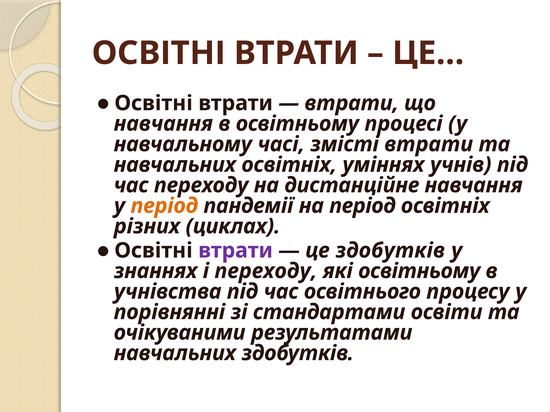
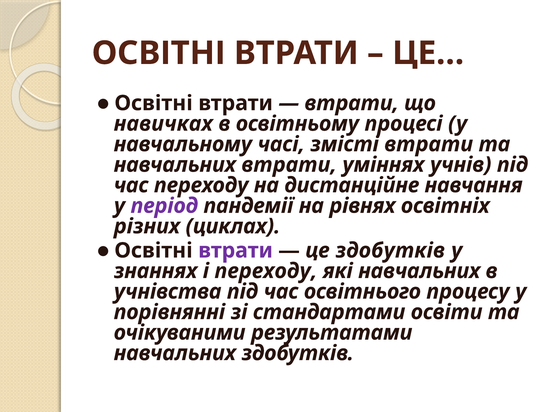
навчання at (163, 124): навчання -> навичках
навчальних освітніх: освітніх -> втрати
період at (164, 206) colour: orange -> purple
на період: період -> рівнях
які освітньому: освітньому -> навчальних
